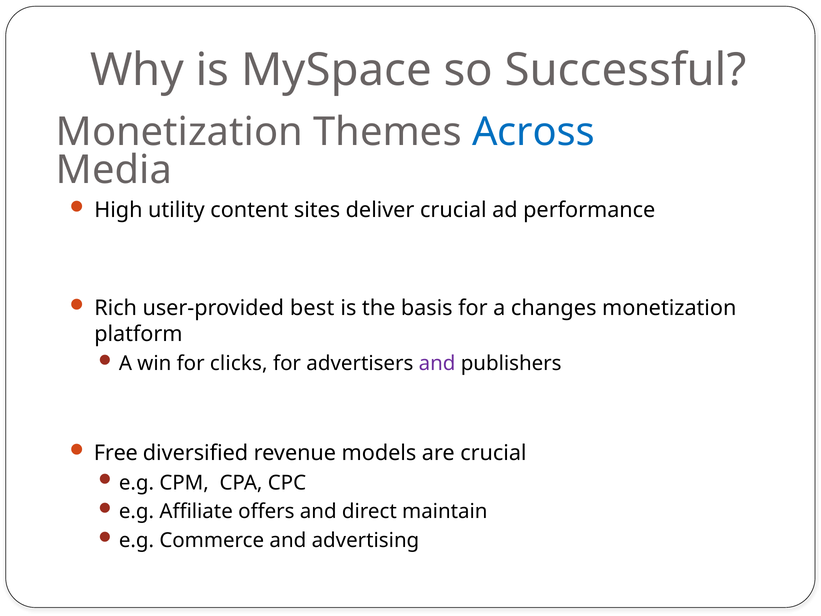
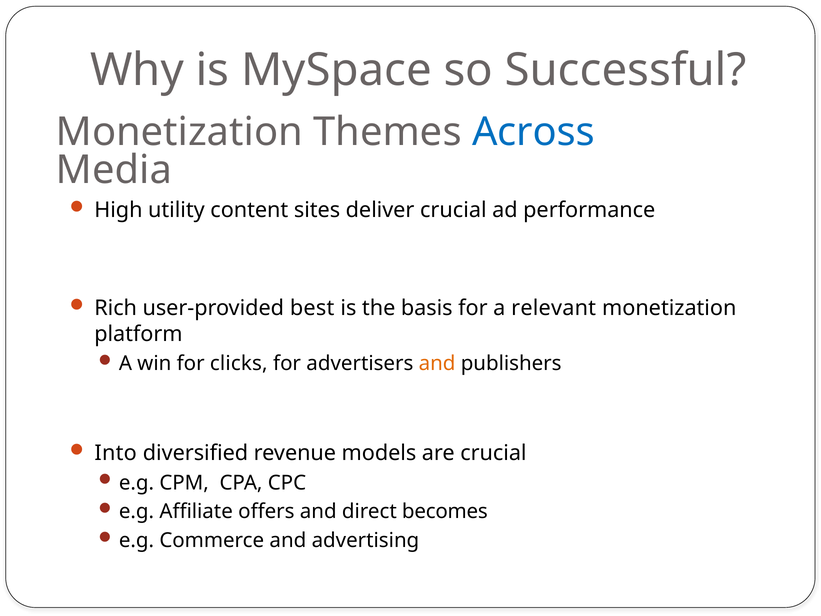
changes: changes -> relevant
and at (437, 363) colour: purple -> orange
Free: Free -> Into
maintain: maintain -> becomes
